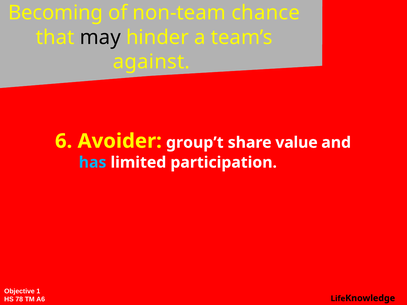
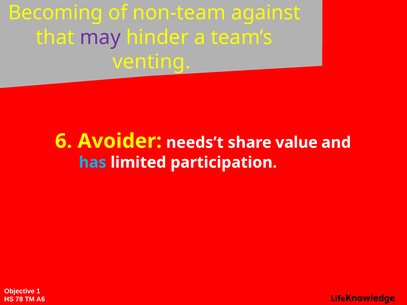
chance: chance -> against
may colour: black -> purple
against: against -> venting
group’t: group’t -> needs’t
